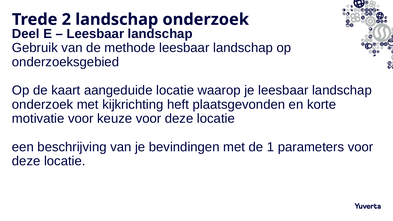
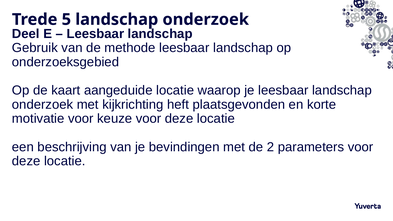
2: 2 -> 5
1: 1 -> 2
